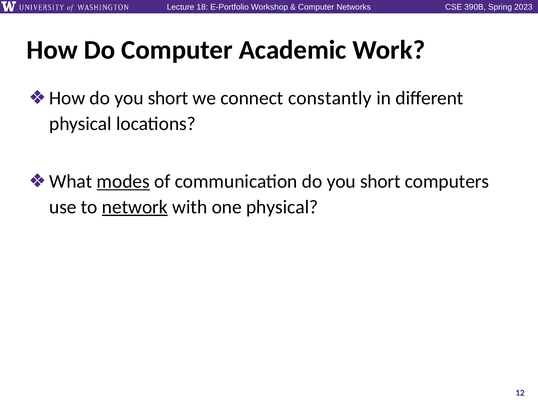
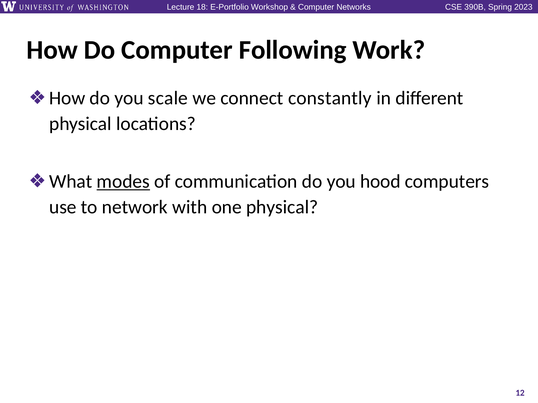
Academic: Academic -> Following
short at (168, 98): short -> scale
communication do you short: short -> hood
network underline: present -> none
